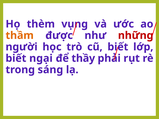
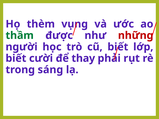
thầm colour: orange -> green
ngại: ngại -> cười
thầy: thầy -> thay
